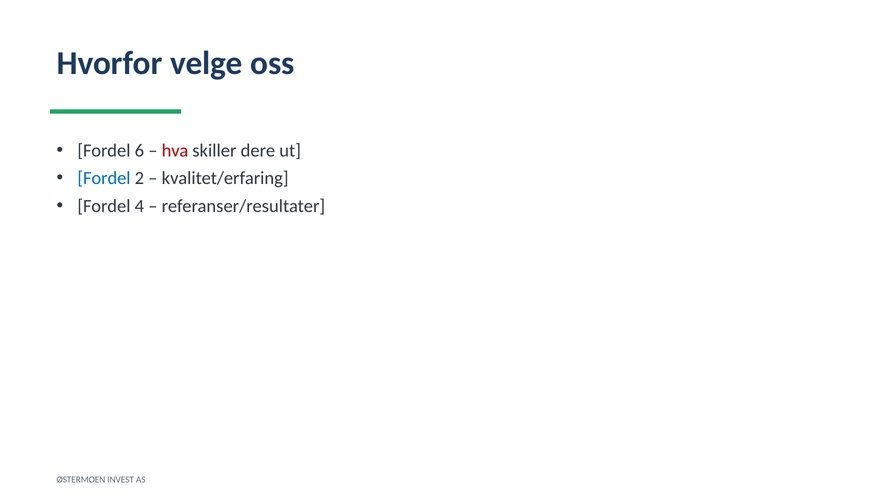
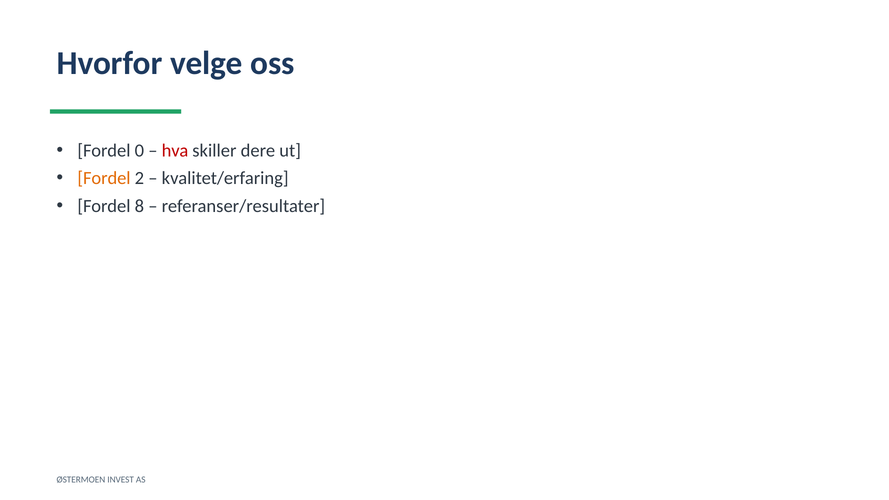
6: 6 -> 0
Fordel at (104, 178) colour: blue -> orange
4: 4 -> 8
